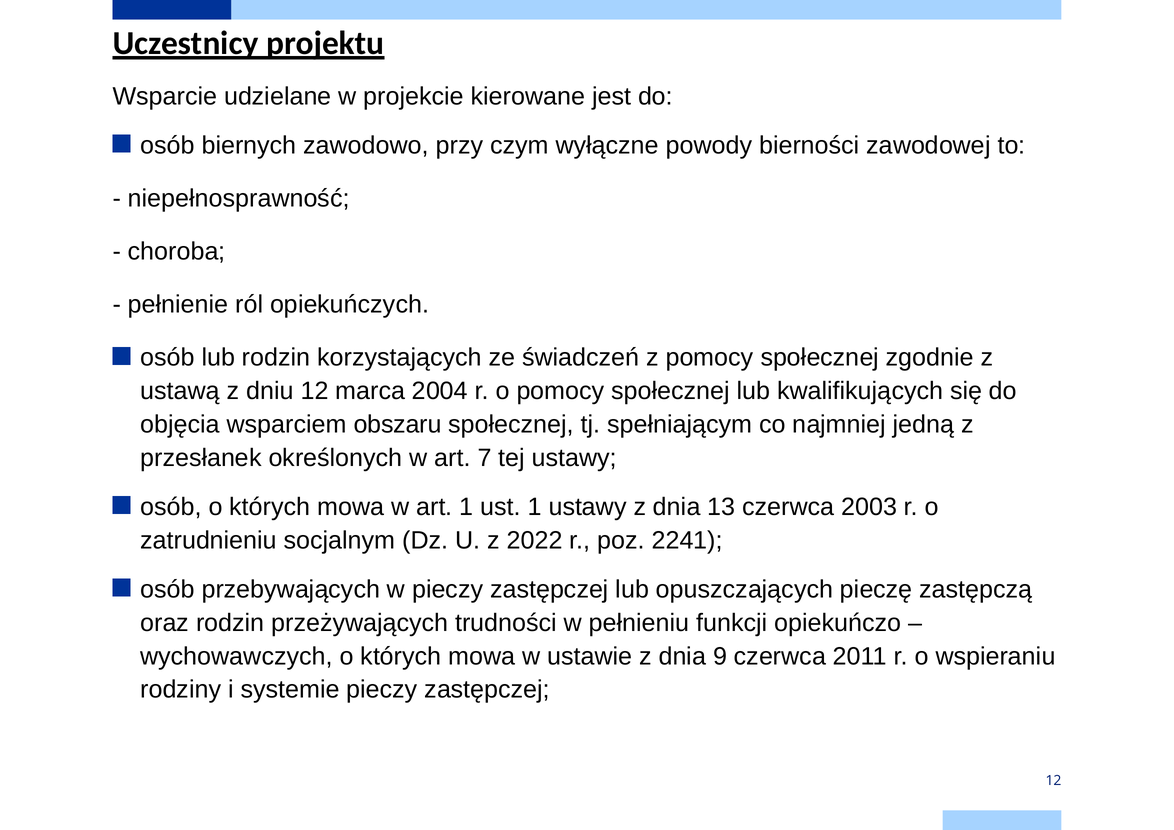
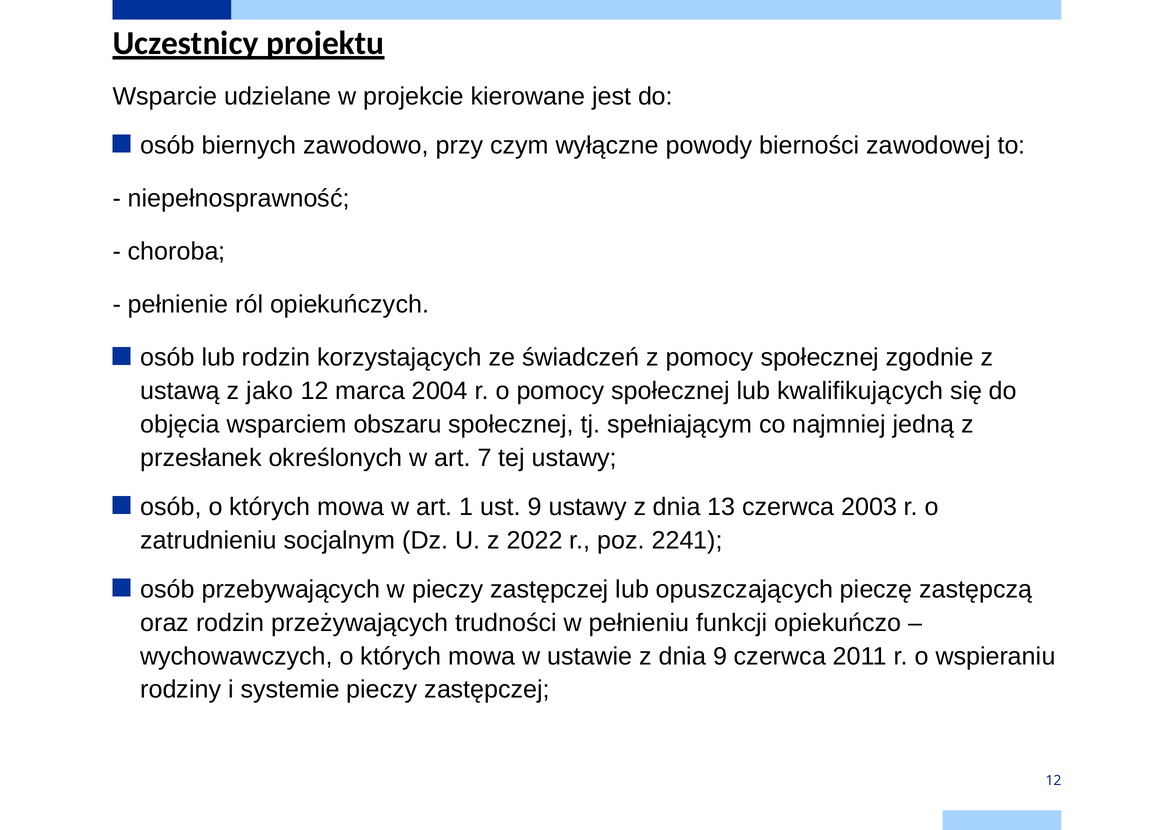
dniu: dniu -> jako
ust 1: 1 -> 9
